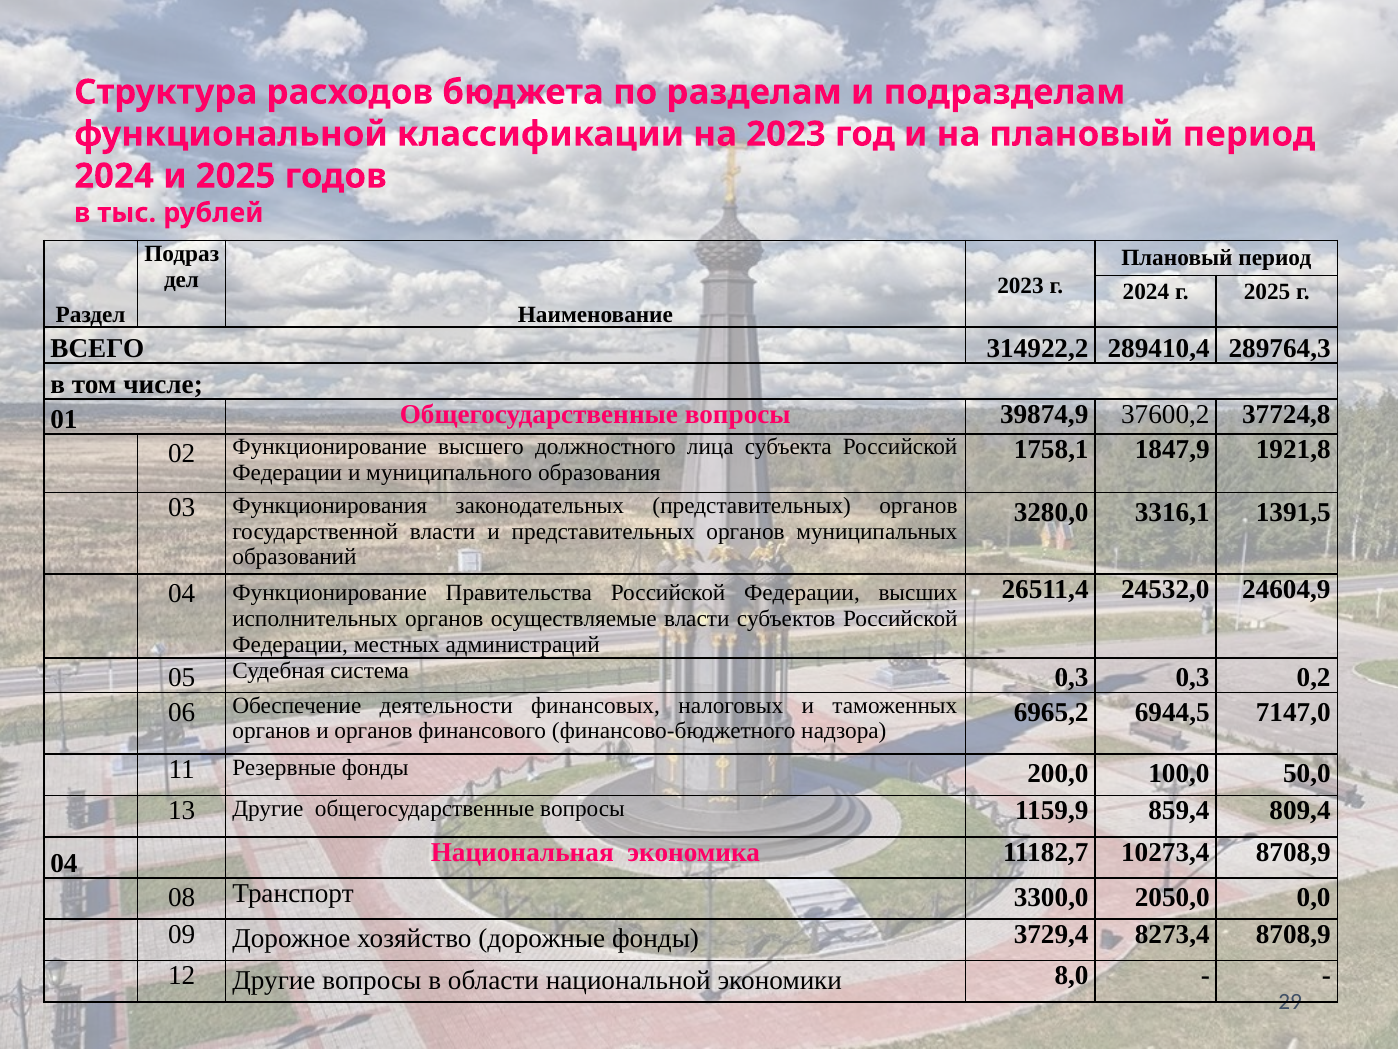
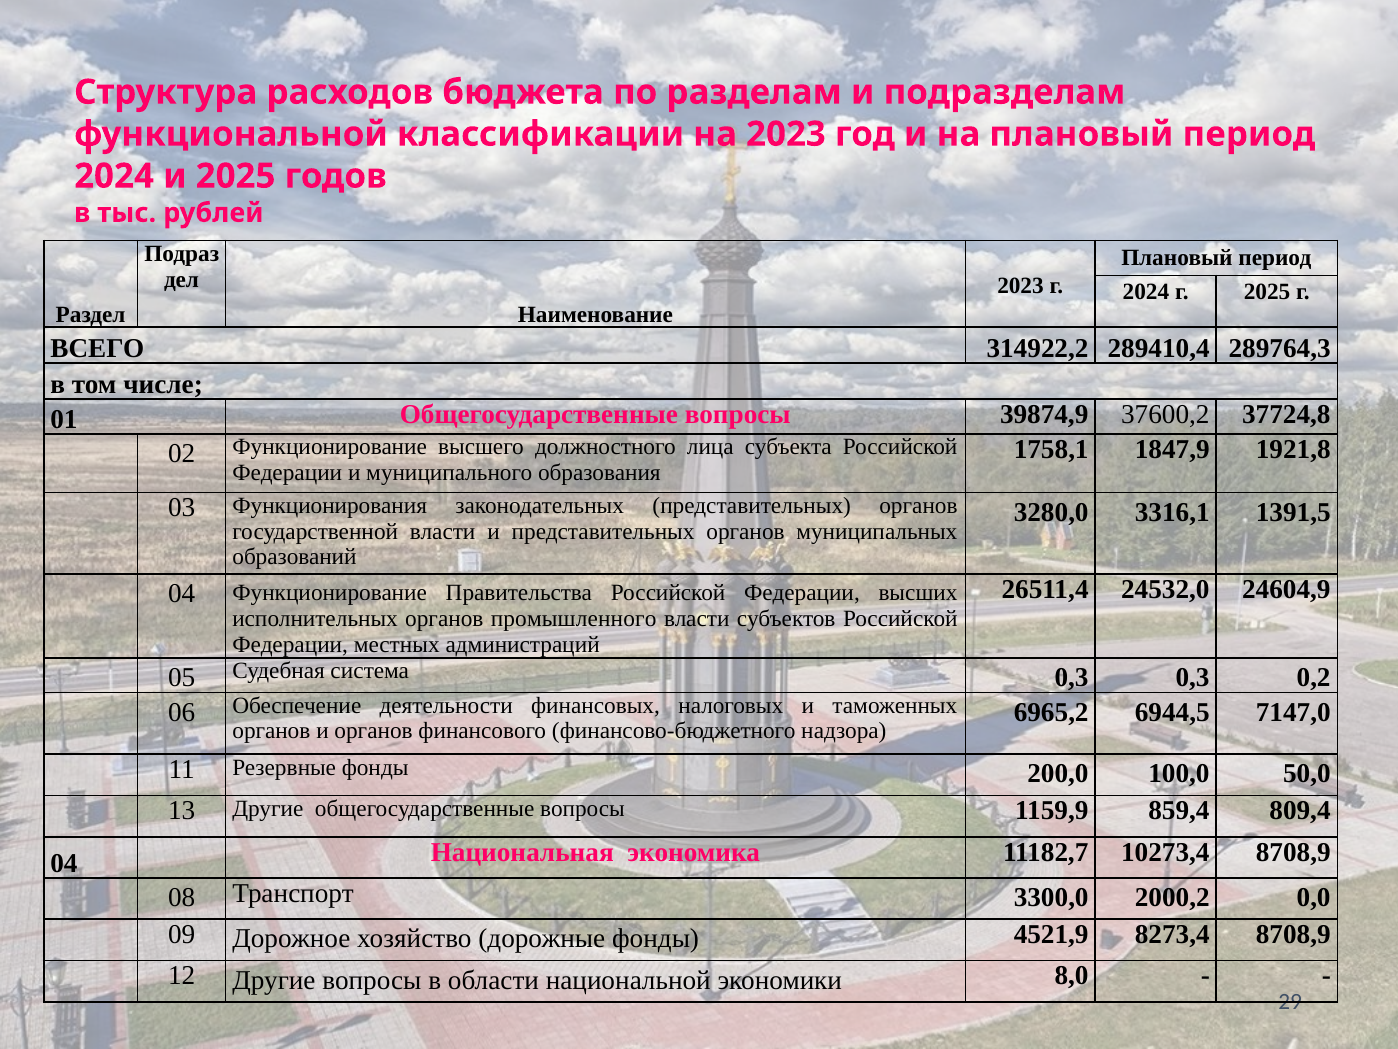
осуществляемые: осуществляемые -> промышленного
2050,0: 2050,0 -> 2000,2
3729,4: 3729,4 -> 4521,9
